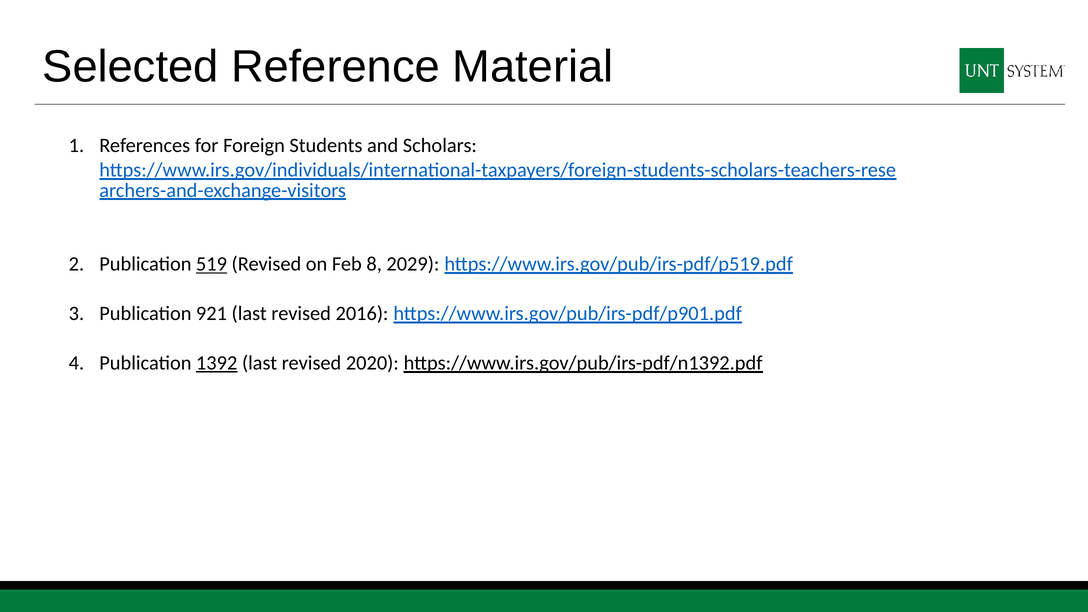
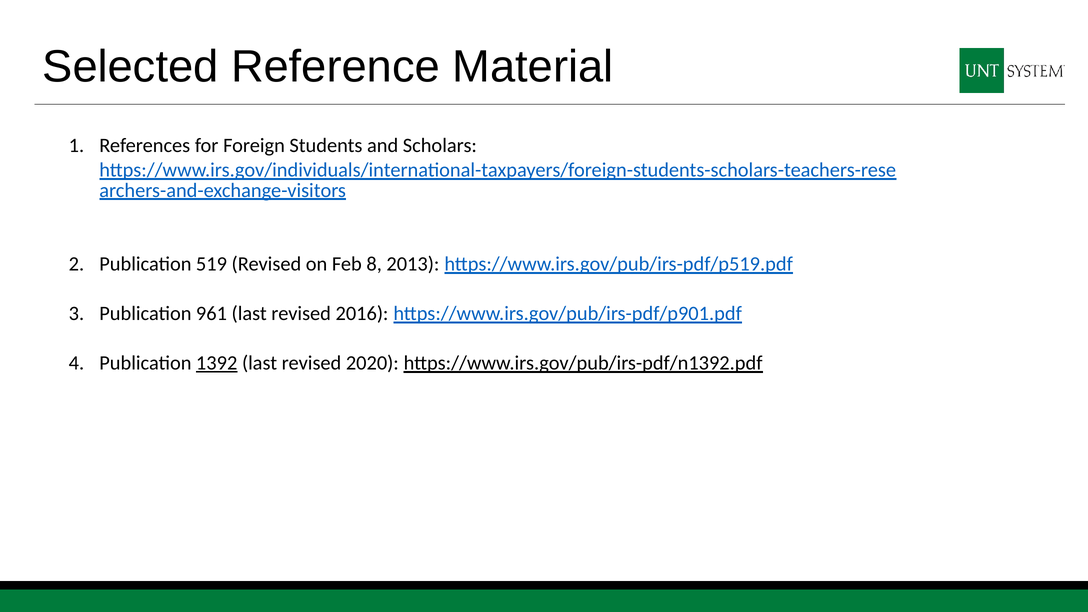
519 underline: present -> none
2029: 2029 -> 2013
921: 921 -> 961
